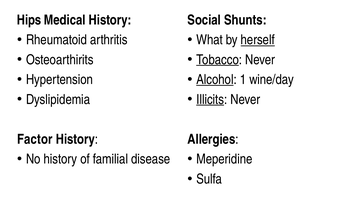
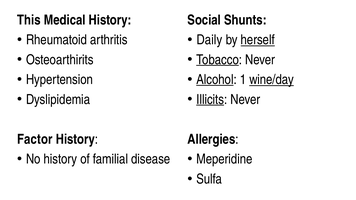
Hips: Hips -> This
What: What -> Daily
wine/day underline: none -> present
